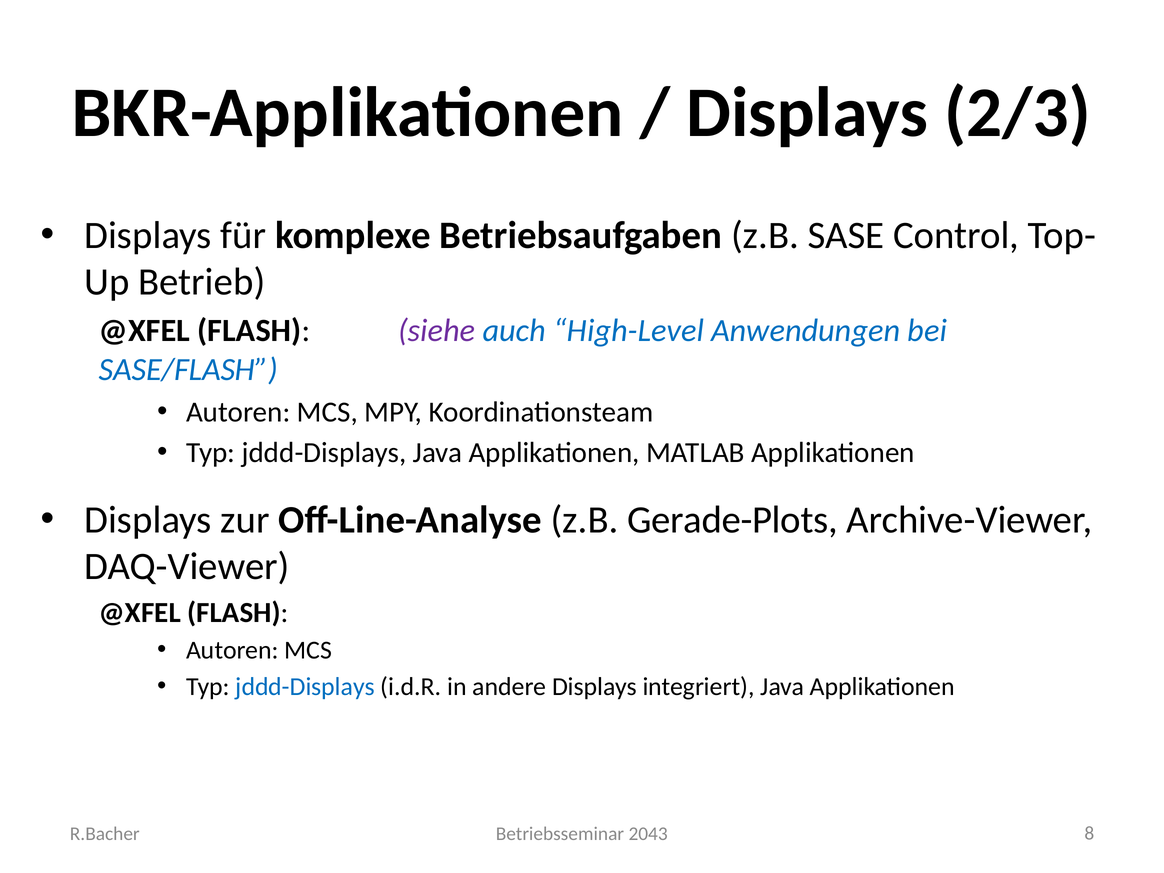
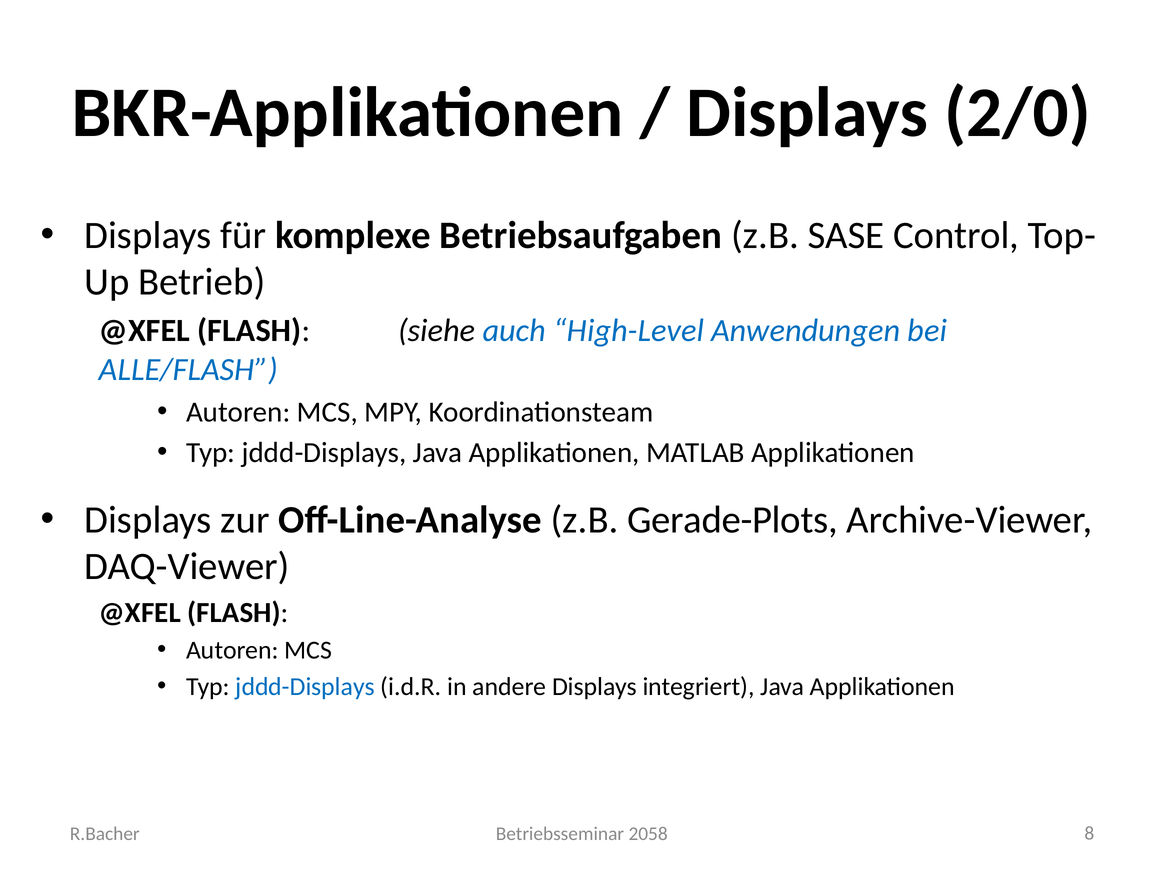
2/3: 2/3 -> 2/0
siehe colour: purple -> black
SASE/FLASH: SASE/FLASH -> ALLE/FLASH
2043: 2043 -> 2058
